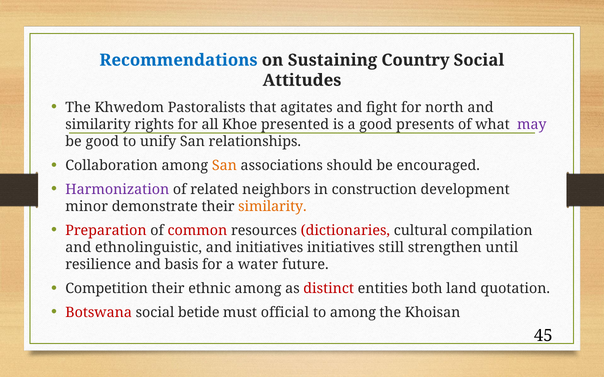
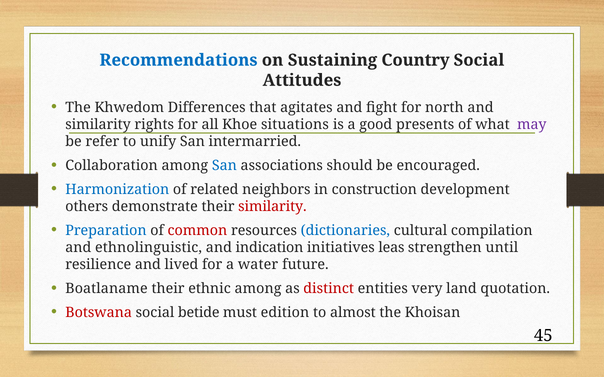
Pastoralists: Pastoralists -> Differences
presented: presented -> situations
be good: good -> refer
relationships: relationships -> intermarried
San at (224, 166) colour: orange -> blue
Harmonization colour: purple -> blue
minor: minor -> others
similarity at (272, 207) colour: orange -> red
Preparation colour: red -> blue
dictionaries colour: red -> blue
and initiatives: initiatives -> indication
still: still -> leas
basis: basis -> lived
Competition: Competition -> Boatlaname
both: both -> very
official: official -> edition
to among: among -> almost
